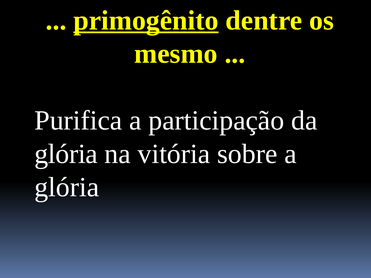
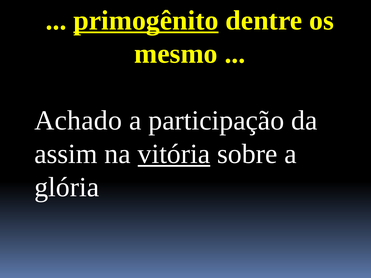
Purifica: Purifica -> Achado
glória at (66, 154): glória -> assim
vitória underline: none -> present
